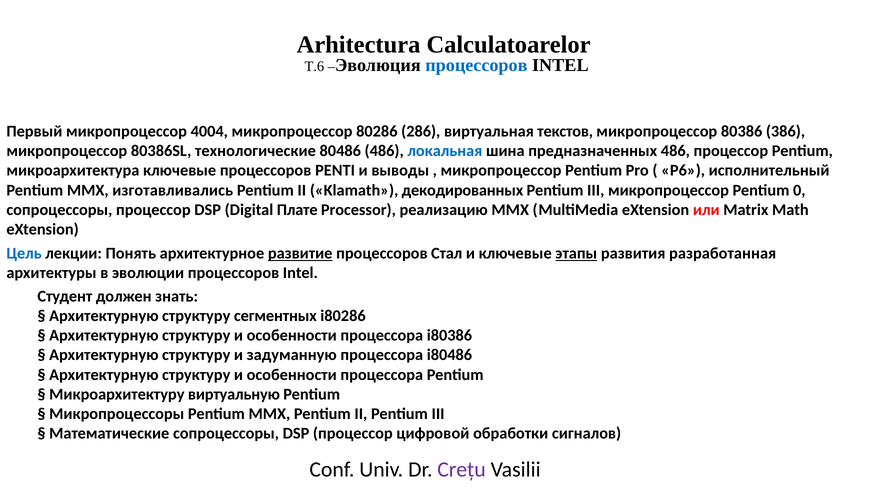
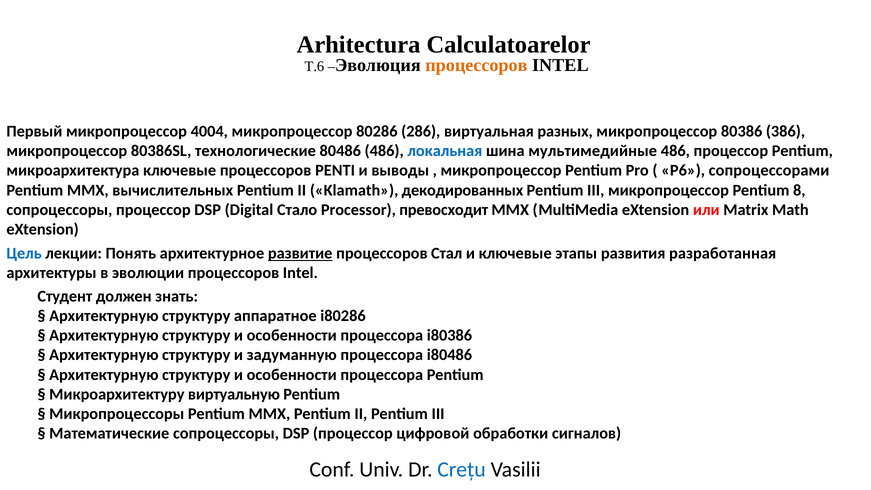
процессоров at (476, 65) colour: blue -> orange
текстов: текстов -> разных
предназначенных: предназначенных -> мультимедийные
исполнительный: исполнительный -> сопроцессорами
изготавливались: изготавливались -> вычислительных
0: 0 -> 8
Плате: Плате -> Стало
реализацию: реализацию -> превосходит
этапы underline: present -> none
сегментных: сегментных -> аппаратное
Crețu colour: purple -> blue
